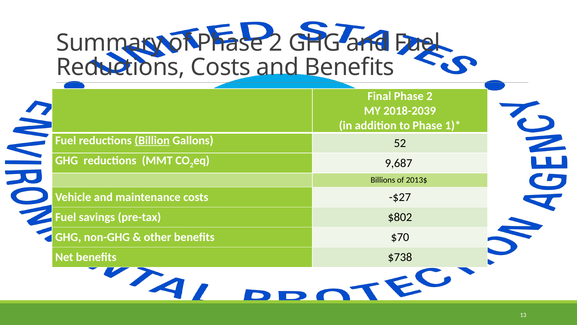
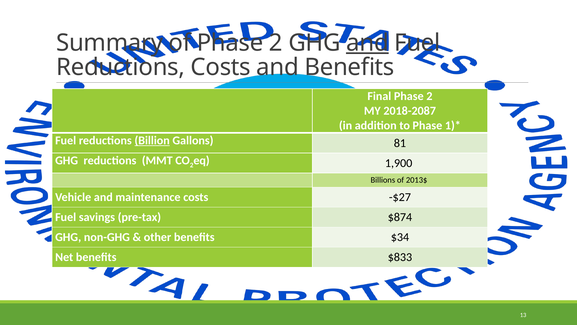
and at (367, 43) underline: none -> present
2018-2039: 2018-2039 -> 2018-2087
52: 52 -> 81
9,687: 9,687 -> 1,900
$802: $802 -> $874
$70: $70 -> $34
$738: $738 -> $833
